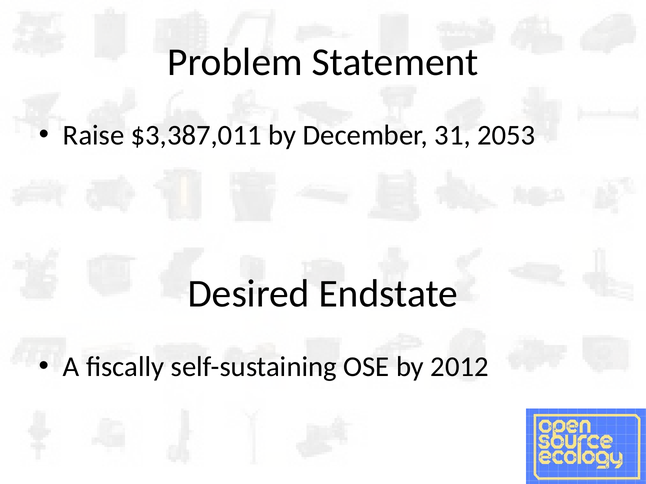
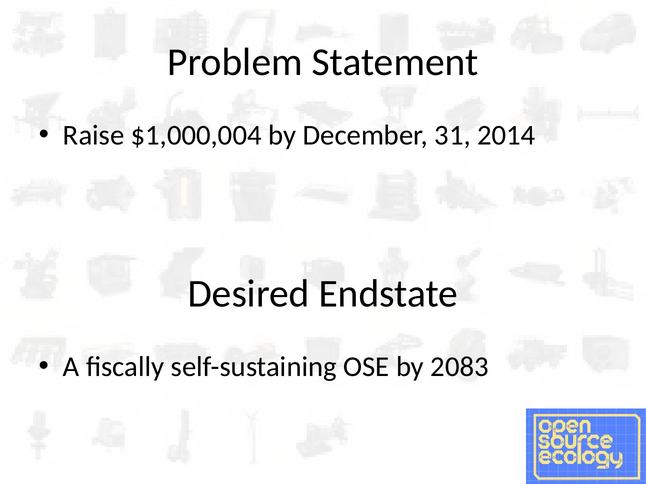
$3,387,011: $3,387,011 -> $1,000,004
2053: 2053 -> 2014
2012: 2012 -> 2083
